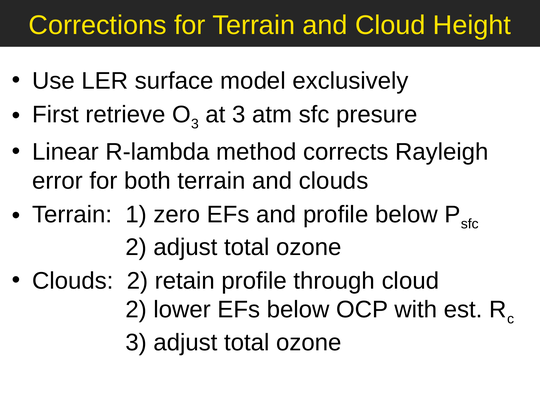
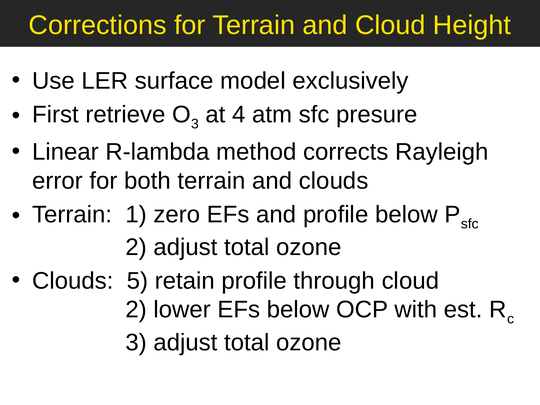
at 3: 3 -> 4
Clouds 2: 2 -> 5
